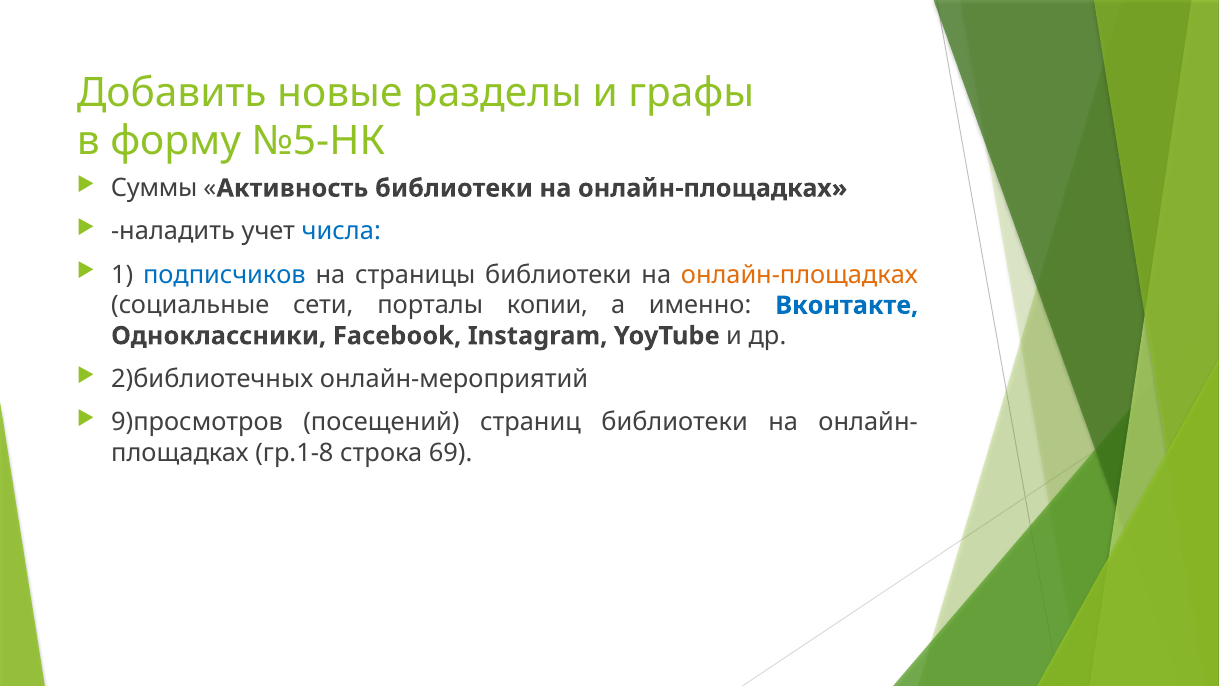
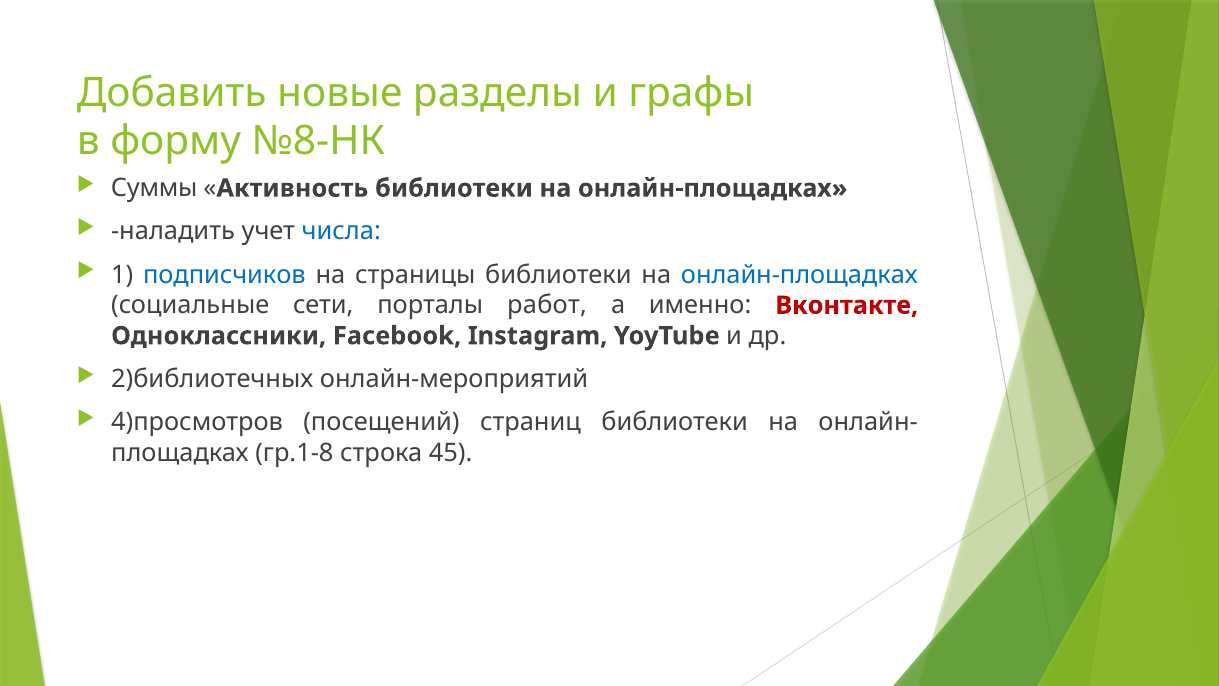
№5-НК: №5-НК -> №8-НК
онлайн-площадках at (799, 275) colour: orange -> blue
копии: копии -> работ
Вконтакте colour: blue -> red
9)просмотров: 9)просмотров -> 4)просмотров
69: 69 -> 45
